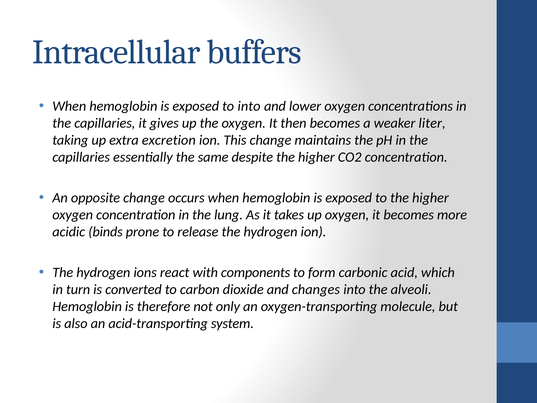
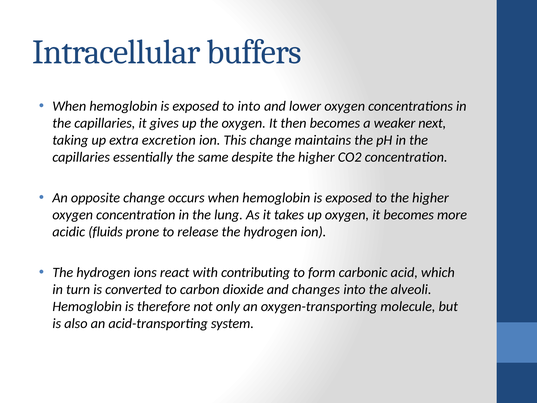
liter: liter -> next
binds: binds -> fluids
components: components -> contributing
